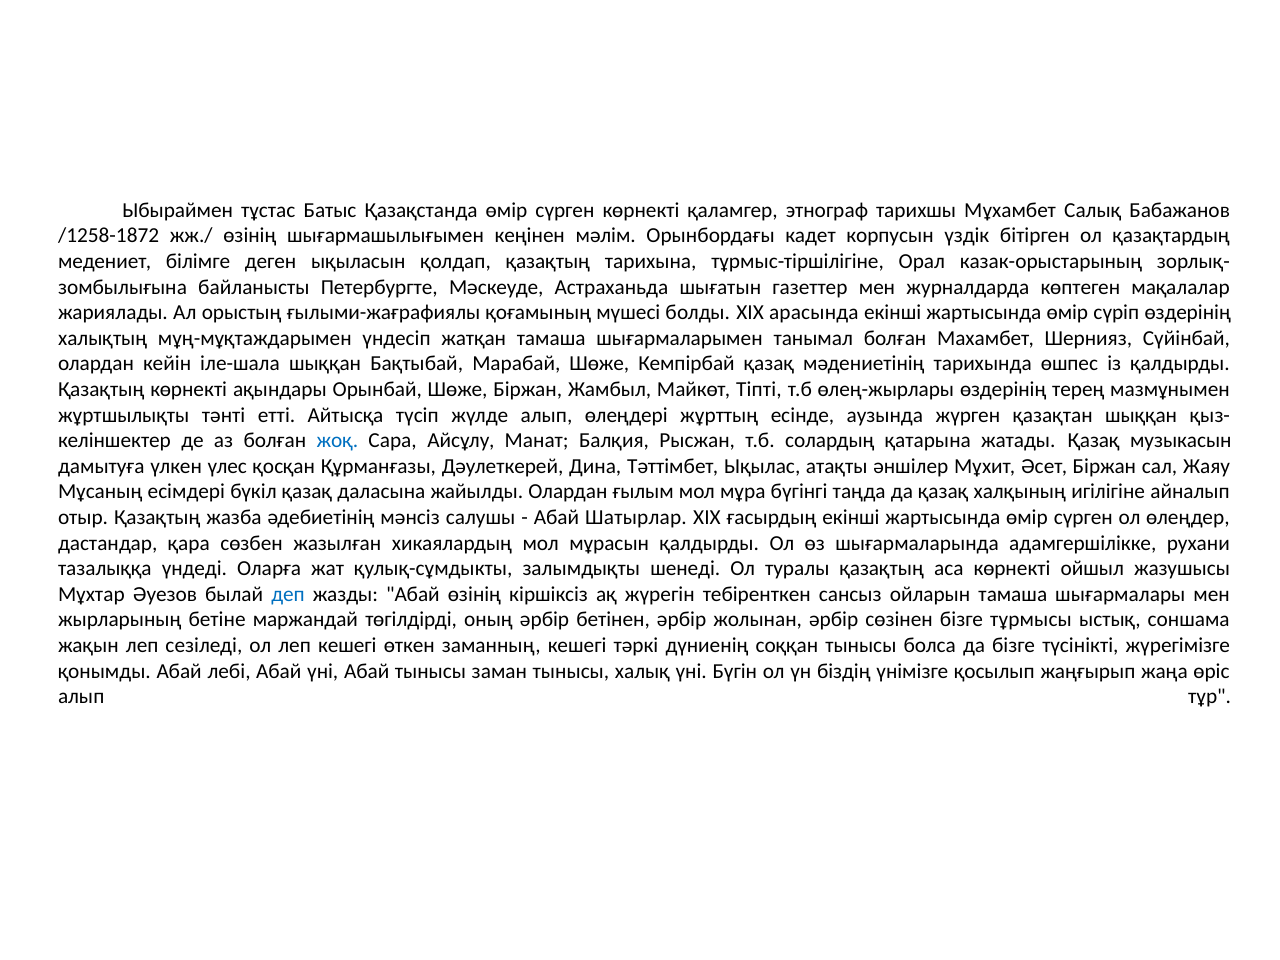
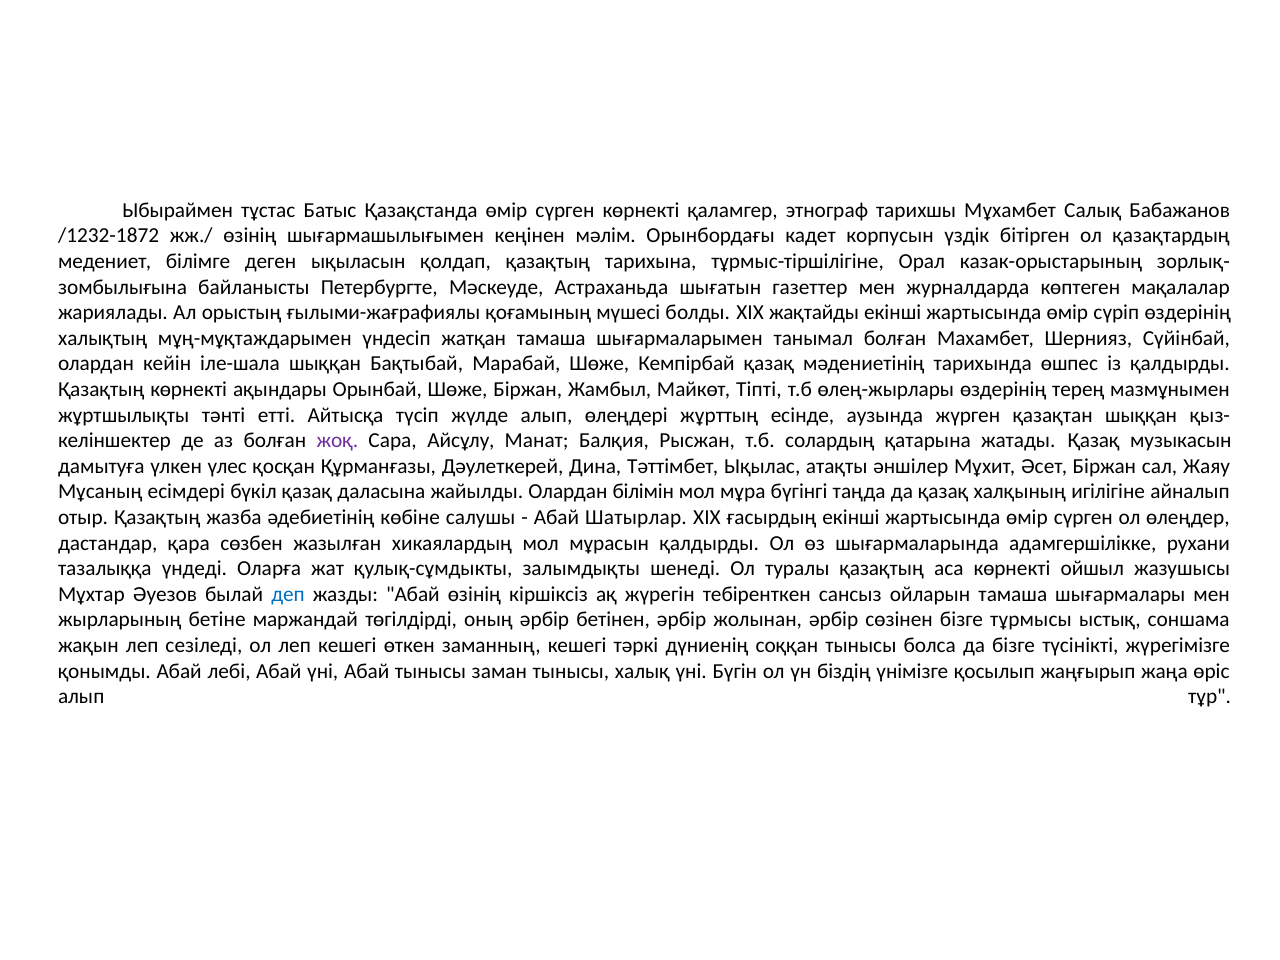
/1258-1872: /1258-1872 -> /1232-1872
арасында: арасында -> жақтайды
жоқ colour: blue -> purple
ғылым: ғылым -> бiлiмiн
мәнсіз: мәнсіз -> көбіне
